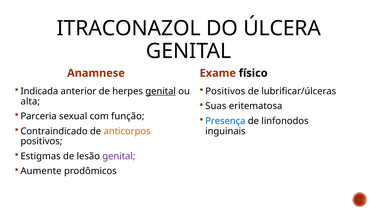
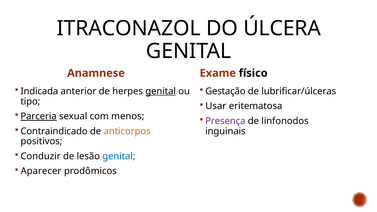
Positivos at (225, 91): Positivos -> Gestação
alta: alta -> tipo
Suas: Suas -> Usar
Parceria underline: none -> present
função: função -> menos
Presença colour: blue -> purple
Estigmas: Estigmas -> Conduzir
genital at (119, 156) colour: purple -> blue
Aumente: Aumente -> Aparecer
